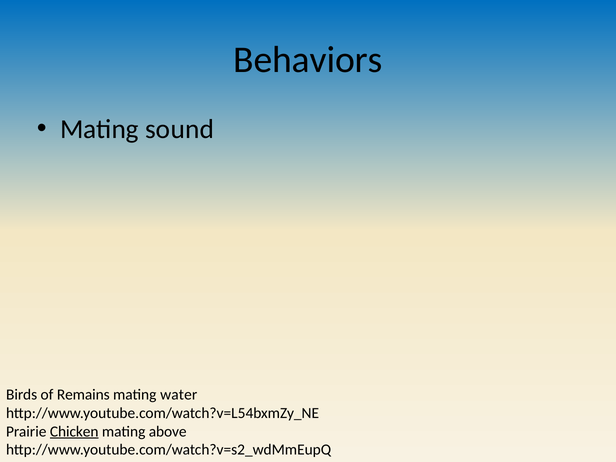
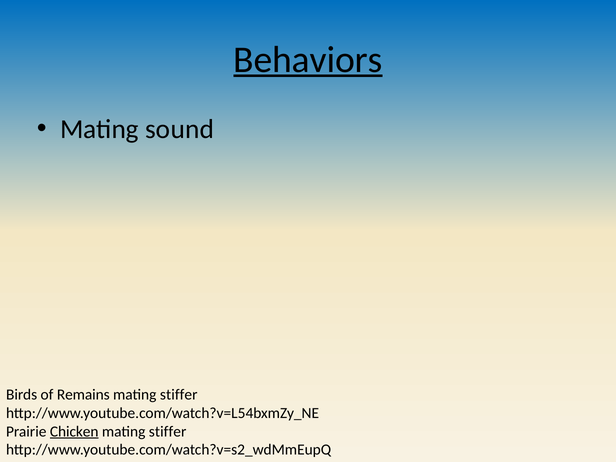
Behaviors underline: none -> present
water at (179, 394): water -> stiffer
above at (168, 431): above -> stiffer
